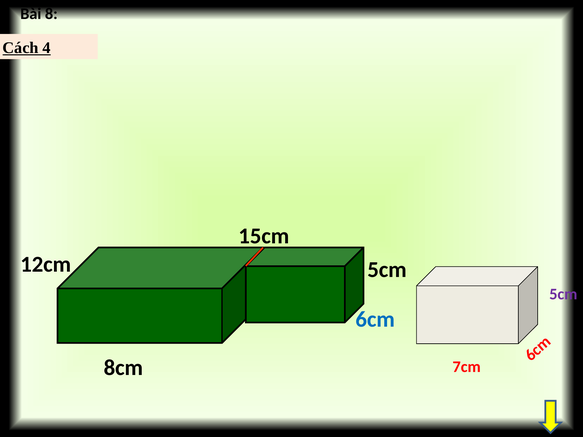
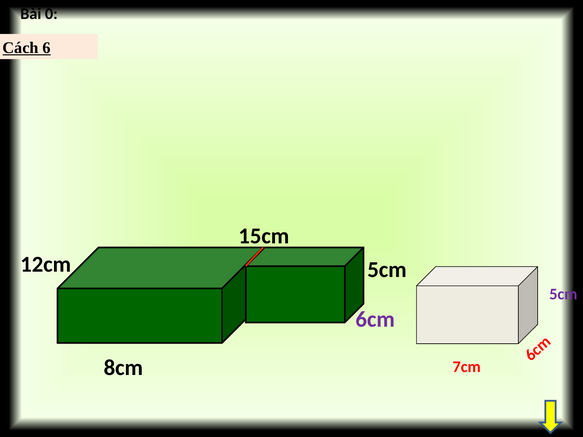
8: 8 -> 0
Cách 4: 4 -> 6
6cm colour: blue -> purple
